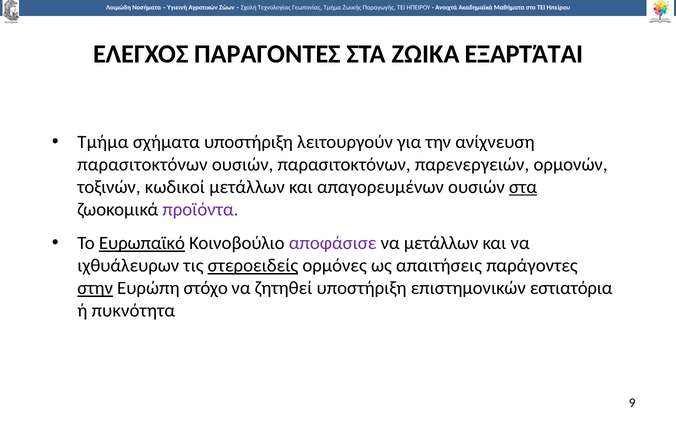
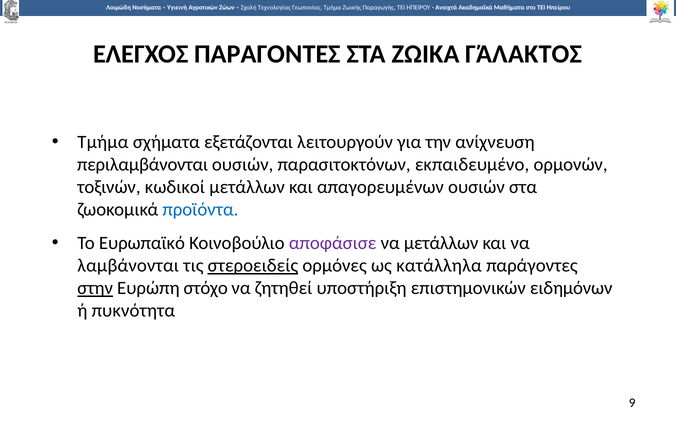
ΕΞΑΡΤΆΤΑΙ: ΕΞΑΡΤΆΤΑΙ -> ΓΆΛΑΚΤΟΣ
σχήματα υποστήριξη: υποστήριξη -> εξετάζονται
παρασιτοκτόνων at (142, 165): παρασιτοκτόνων -> περιλαμβάνονται
παρενεργειών: παρενεργειών -> εκπαιδευμένο
στα at (523, 187) underline: present -> none
προϊόντα colour: purple -> blue
Ευρωπαϊκό underline: present -> none
ιχθυάλευρων: ιχθυάλευρων -> λαμβάνονται
απαιτήσεις: απαιτήσεις -> κατάλληλα
εστιατόρια: εστιατόρια -> ειδημόνων
